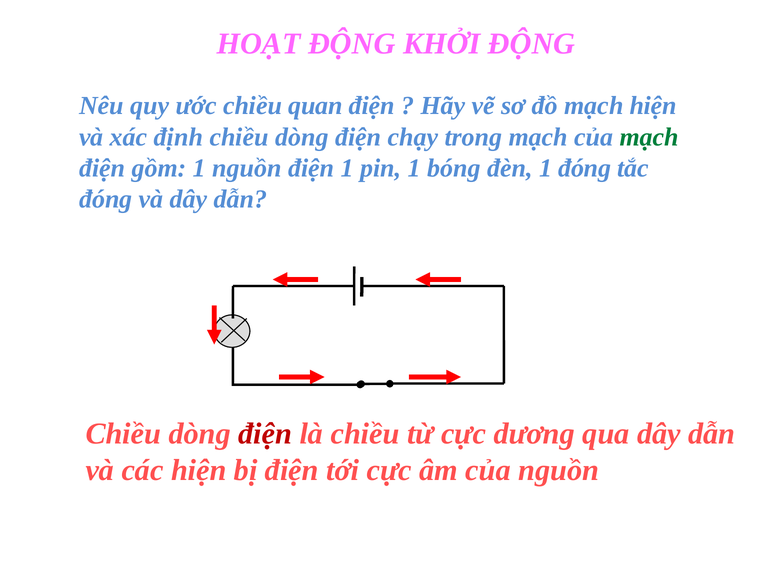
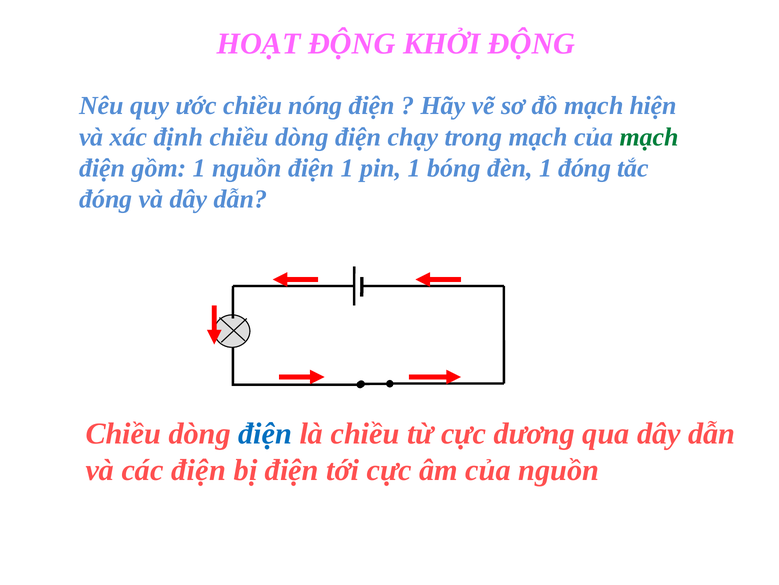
quan: quan -> nóng
điện at (265, 433) colour: red -> blue
các hiện: hiện -> điện
